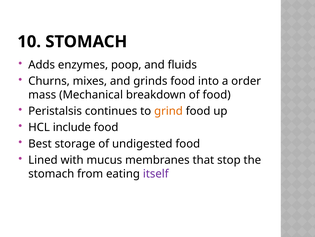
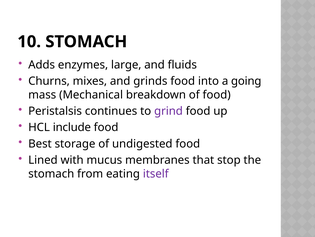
poop: poop -> large
order: order -> going
grind colour: orange -> purple
